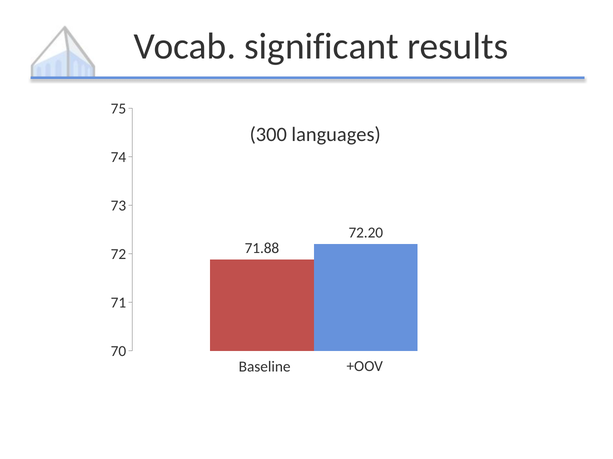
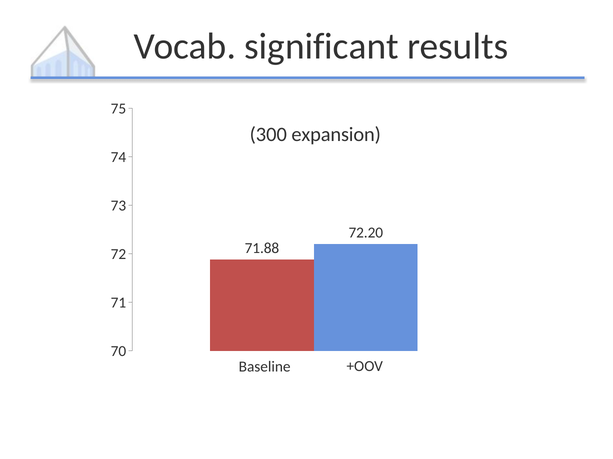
languages: languages -> expansion
